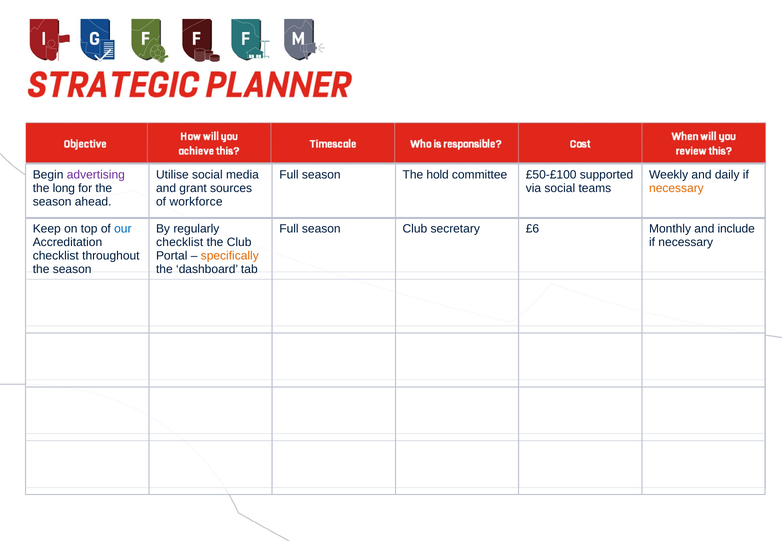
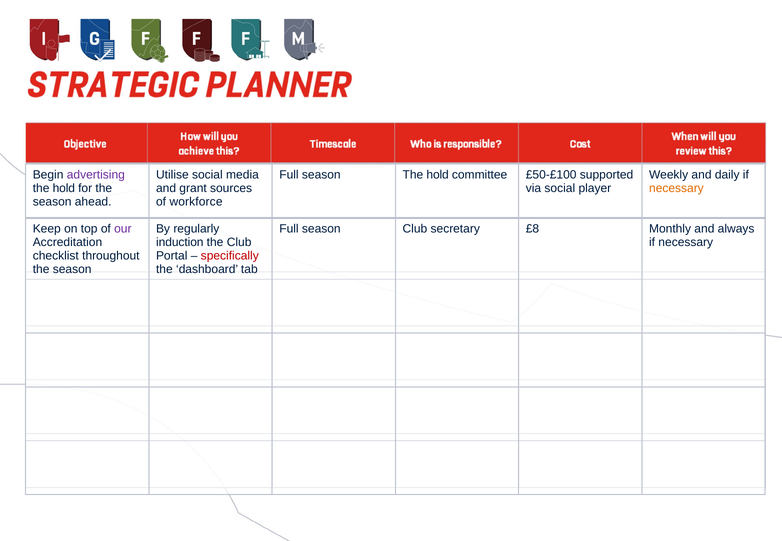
long at (64, 188): long -> hold
teams: teams -> player
our colour: blue -> purple
£6: £6 -> £8
include: include -> always
checklist at (180, 242): checklist -> induction
specifically colour: orange -> red
